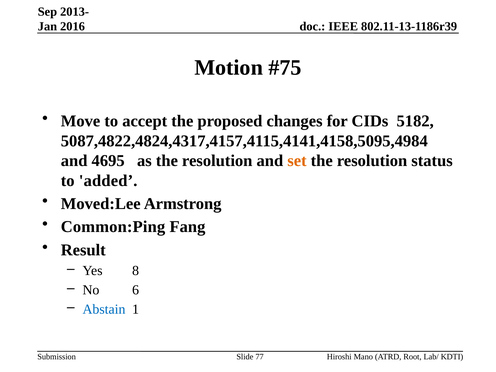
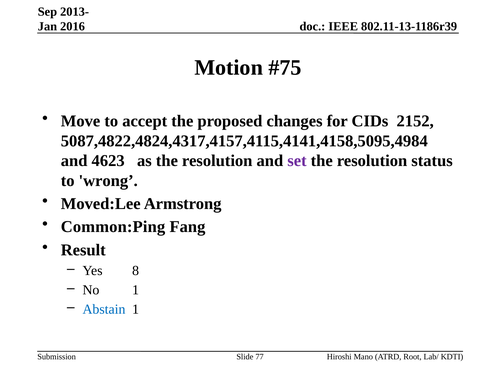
5182: 5182 -> 2152
4695: 4695 -> 4623
set colour: orange -> purple
added: added -> wrong
No 6: 6 -> 1
